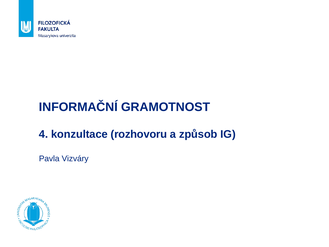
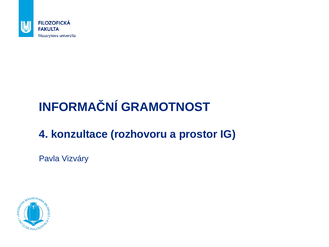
způsob: způsob -> prostor
